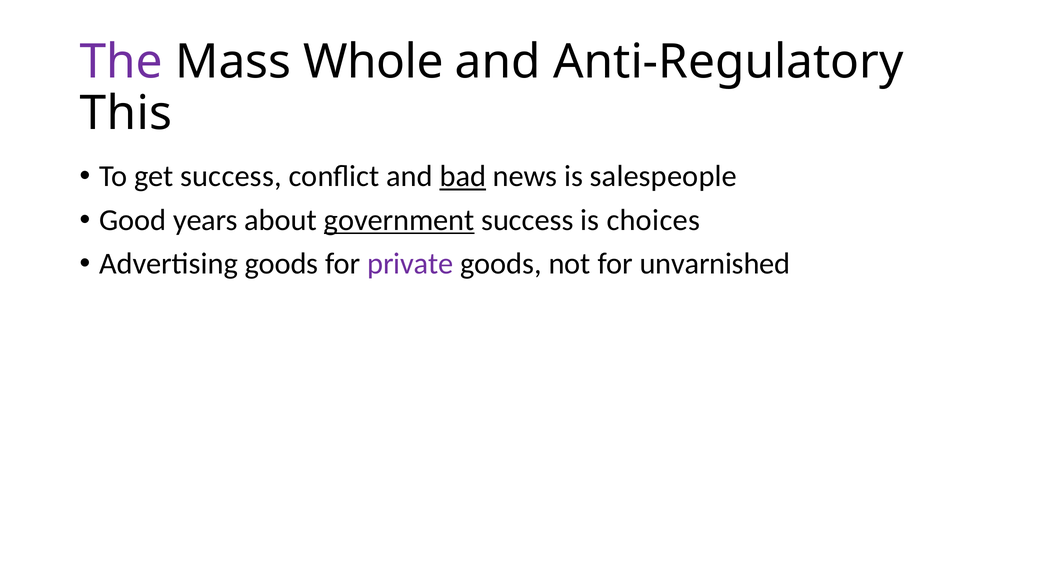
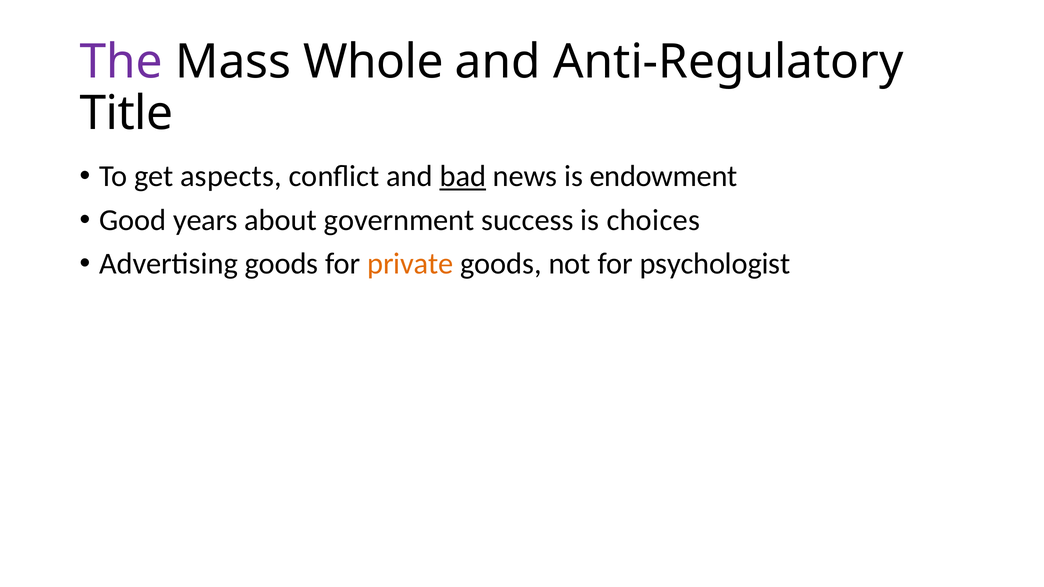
This: This -> Title
get success: success -> aspects
salespeople: salespeople -> endowment
government underline: present -> none
private colour: purple -> orange
unvarnished: unvarnished -> psychologist
